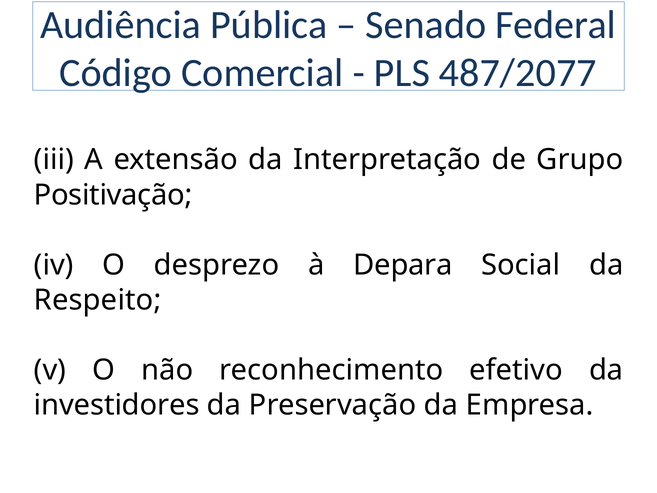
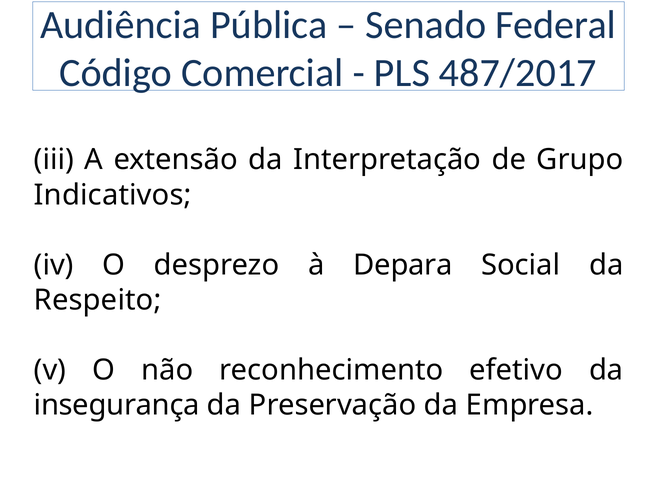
487/2077: 487/2077 -> 487/2017
Positivação: Positivação -> Indicativos
investidores: investidores -> insegurança
